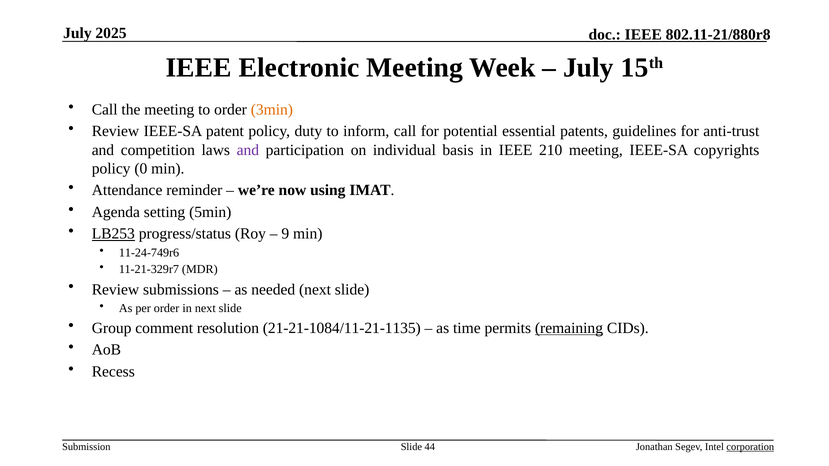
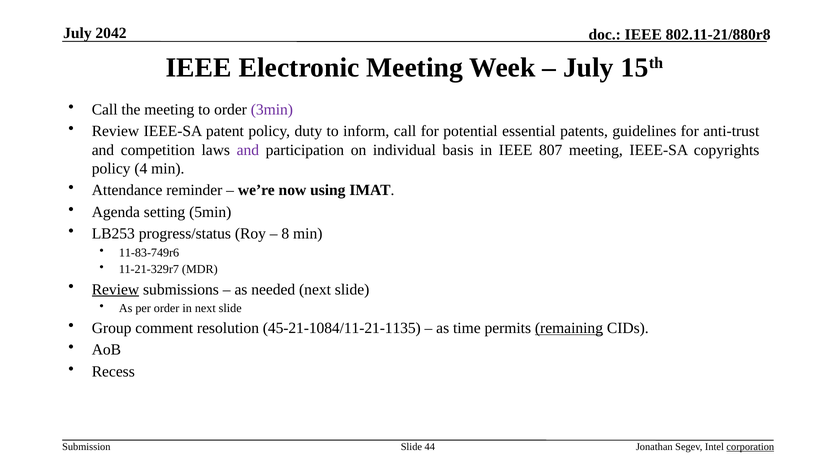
2025: 2025 -> 2042
3min colour: orange -> purple
210: 210 -> 807
0: 0 -> 4
LB253 underline: present -> none
9: 9 -> 8
11-24-749r6: 11-24-749r6 -> 11-83-749r6
Review at (115, 290) underline: none -> present
21-21-1084/11-21-1135: 21-21-1084/11-21-1135 -> 45-21-1084/11-21-1135
